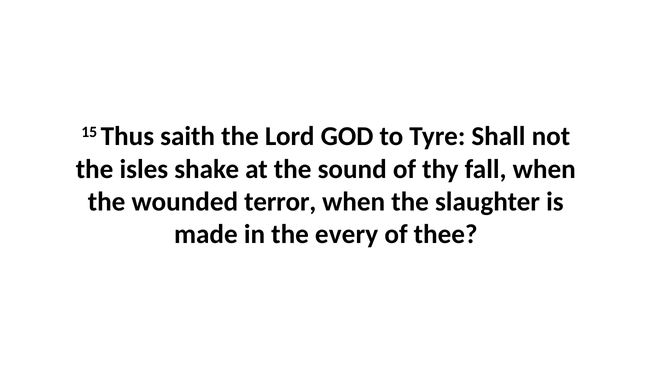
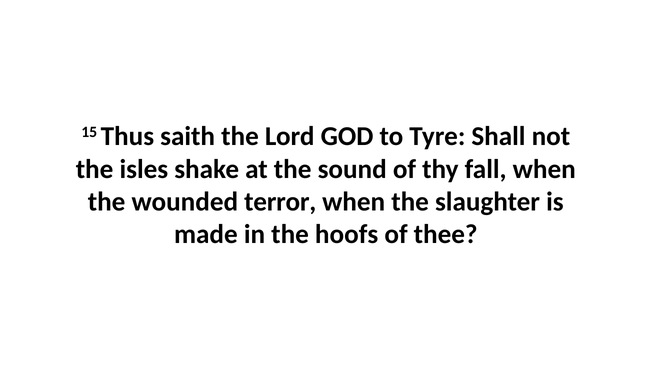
every: every -> hoofs
